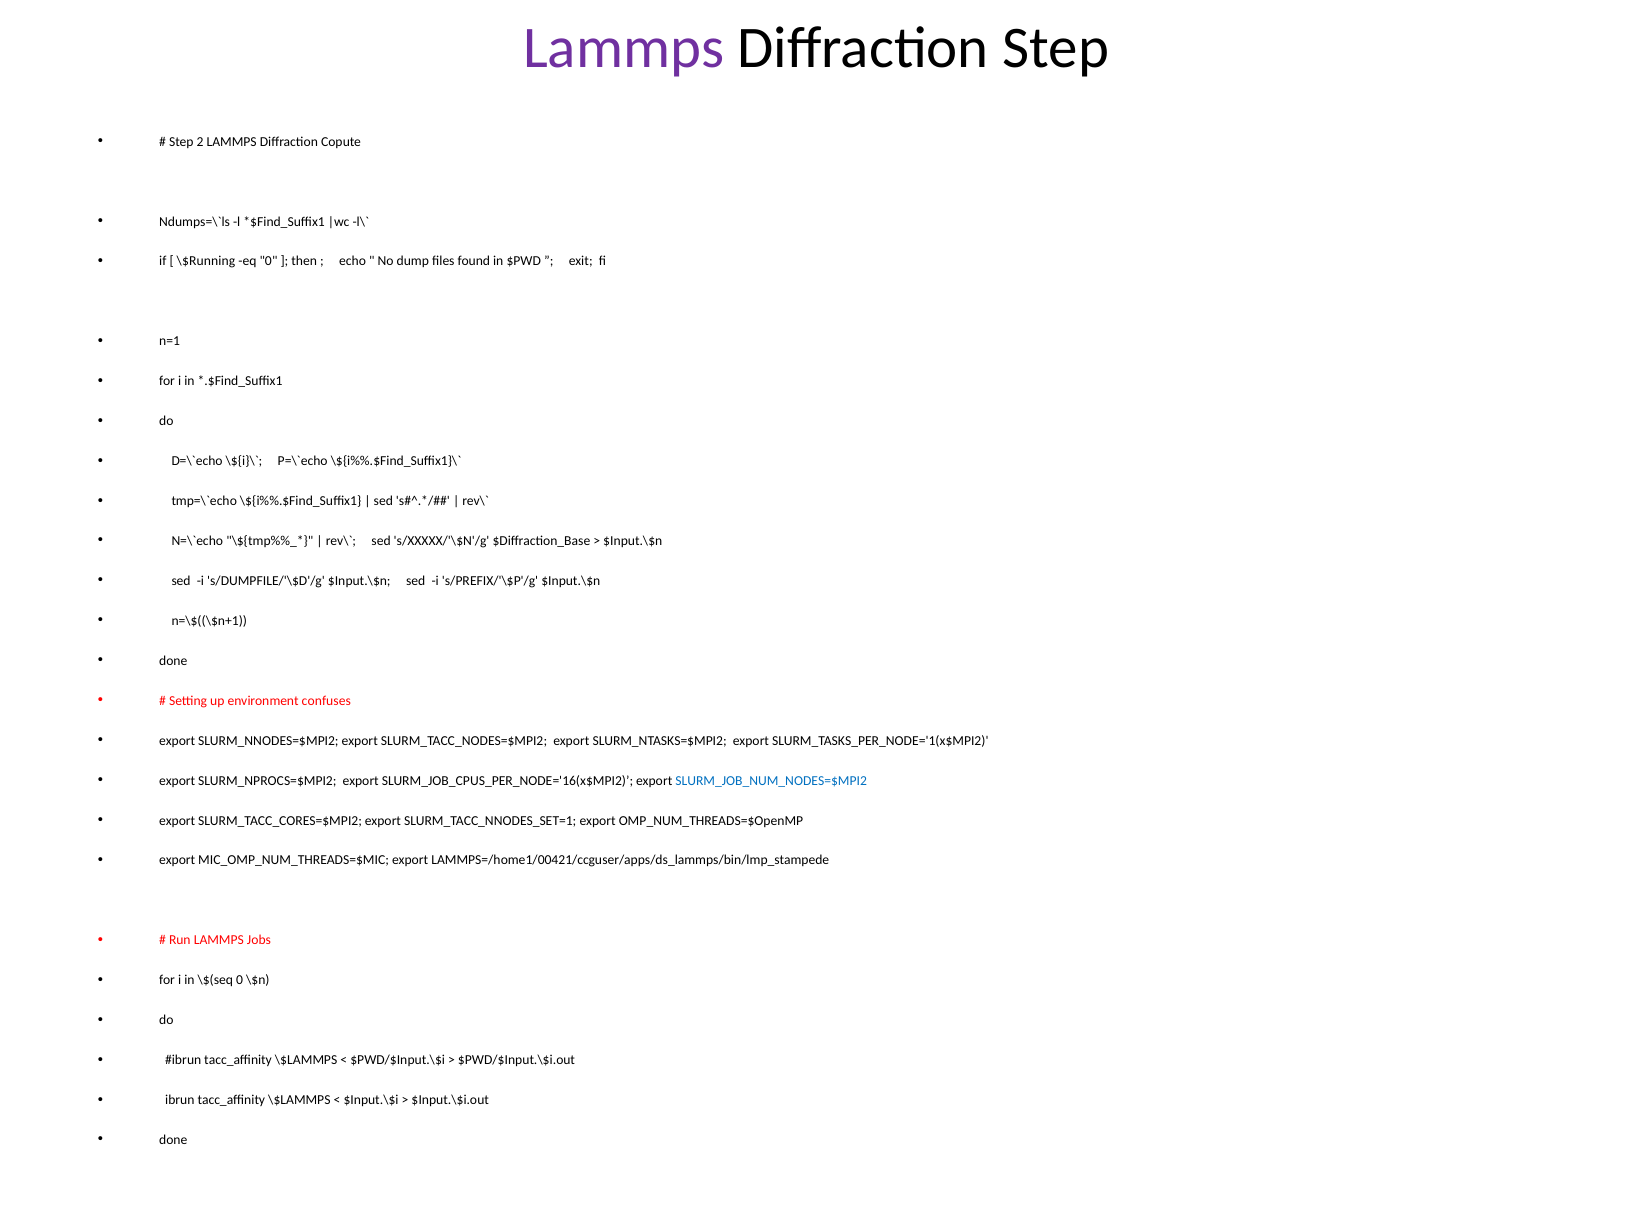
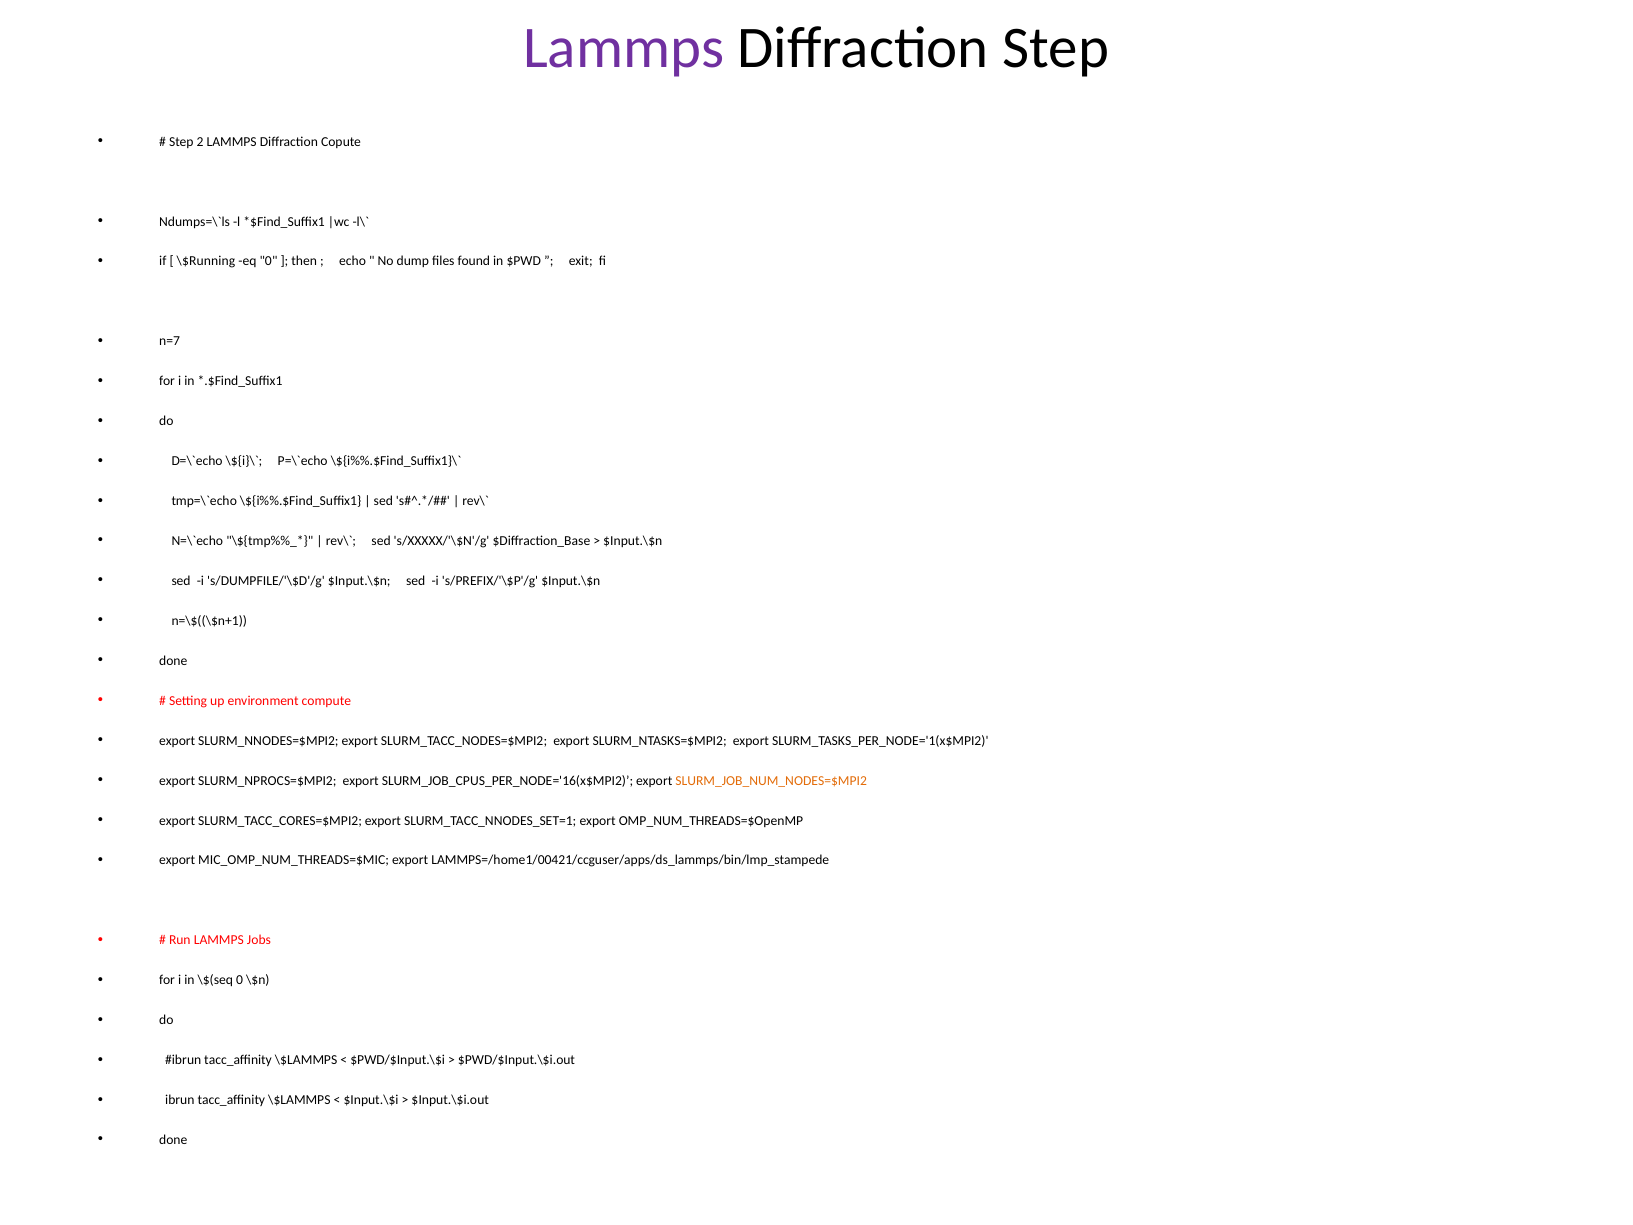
n=1: n=1 -> n=7
confuses: confuses -> compute
SLURM_JOB_NUM_NODES=$MPI2 colour: blue -> orange
